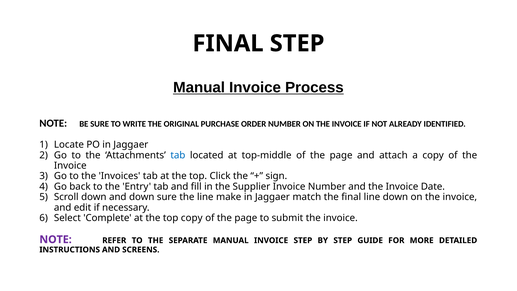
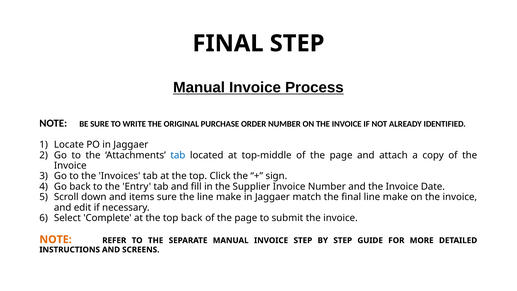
and down: down -> items
final line down: down -> make
top copy: copy -> back
NOTE at (56, 239) colour: purple -> orange
